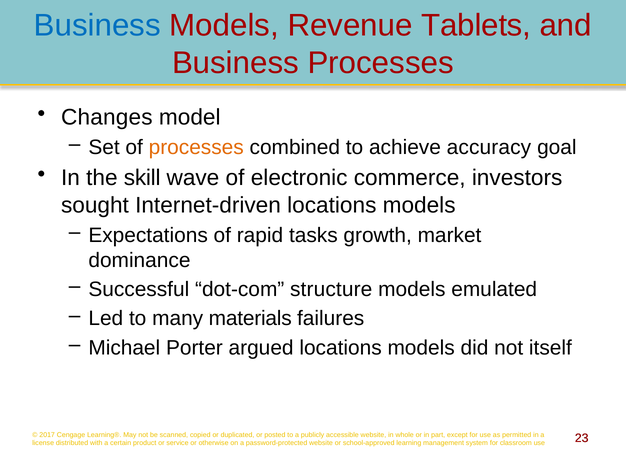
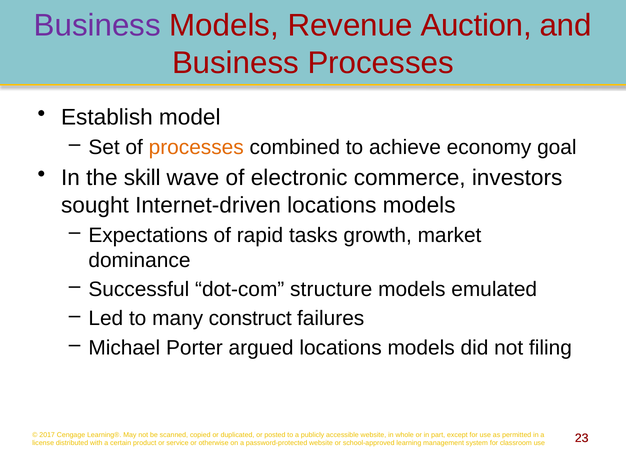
Business at (97, 25) colour: blue -> purple
Tablets: Tablets -> Auction
Changes: Changes -> Establish
accuracy: accuracy -> economy
materials: materials -> construct
itself: itself -> filing
